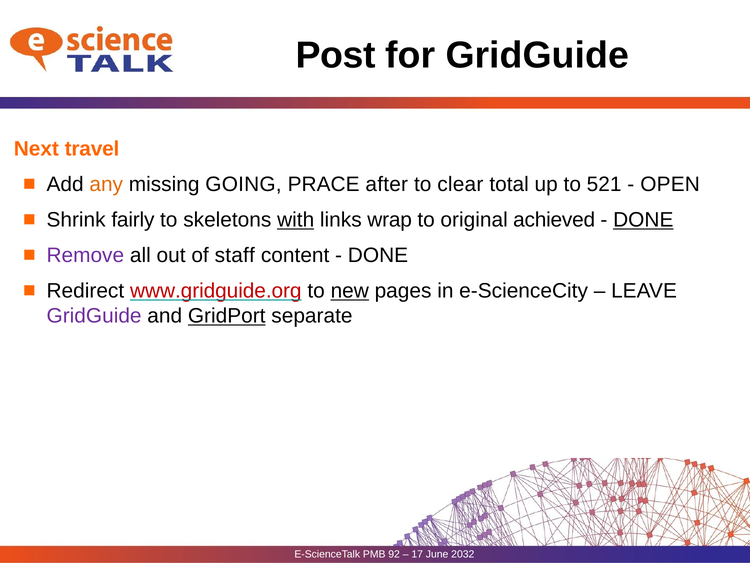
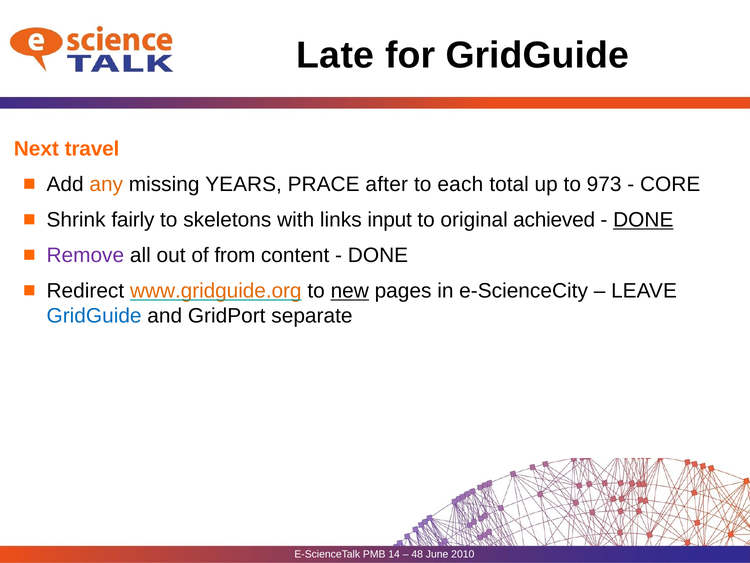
Post: Post -> Late
GOING: GOING -> YEARS
clear: clear -> each
521: 521 -> 973
OPEN: OPEN -> CORE
with underline: present -> none
wrap: wrap -> input
staff: staff -> from
www.gridguide.org colour: red -> orange
GridGuide at (94, 316) colour: purple -> blue
GridPort underline: present -> none
92: 92 -> 14
17: 17 -> 48
2032: 2032 -> 2010
